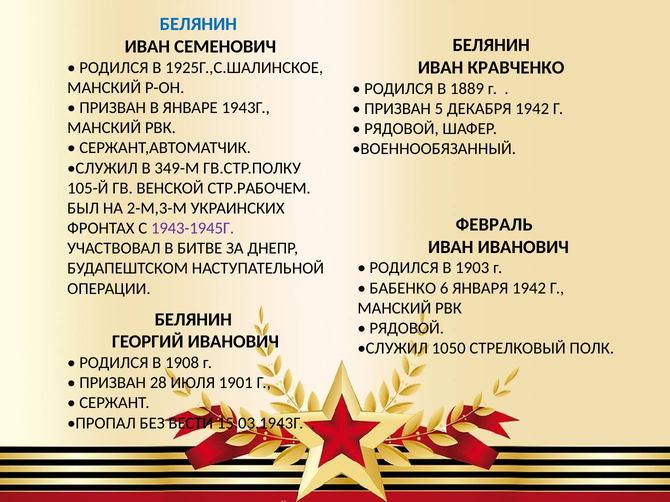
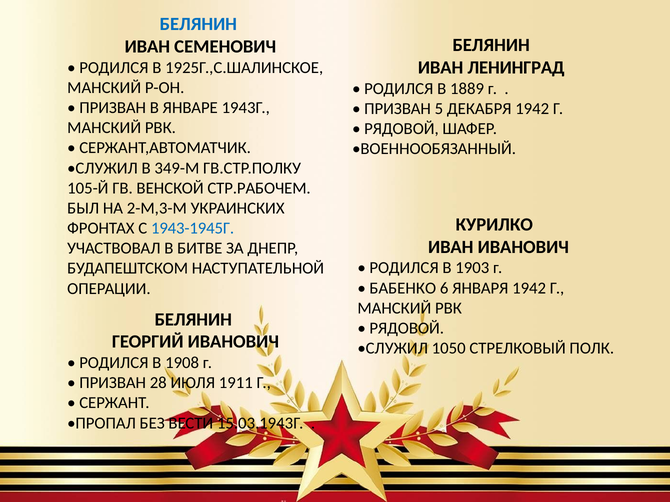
КРАВЧЕНКО: КРАВЧЕНКО -> ЛЕНИНГРАД
ФЕВРАЛЬ: ФЕВРАЛЬ -> КУРИЛКО
1943-1945Г colour: purple -> blue
1901: 1901 -> 1911
